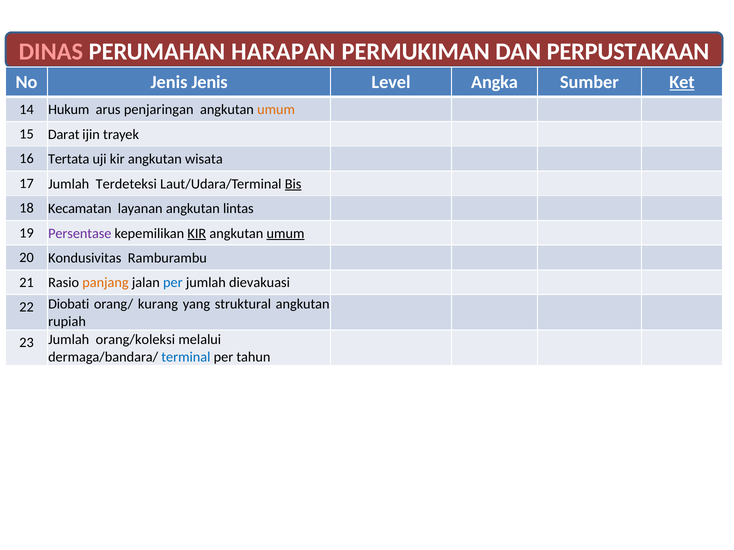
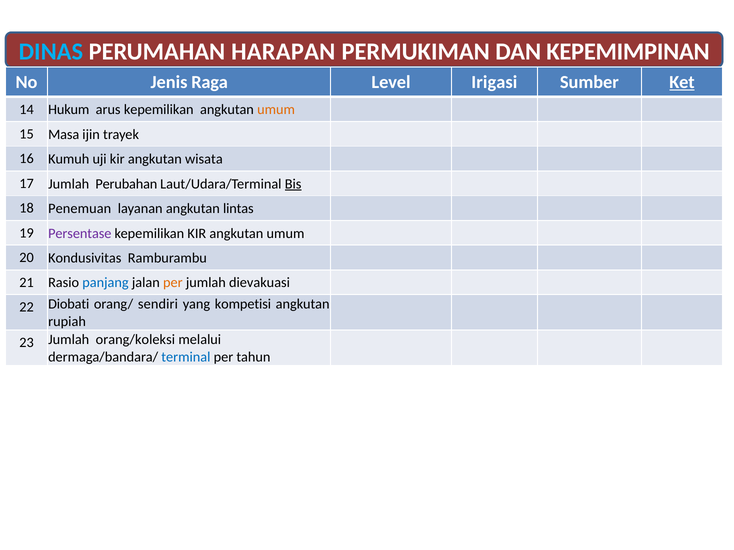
DINAS colour: pink -> light blue
PERPUSTAKAAN: PERPUSTAKAAN -> KEPEMIMPINAN
Jenis Jenis: Jenis -> Raga
Angka: Angka -> Irigasi
arus penjaringan: penjaringan -> kepemilikan
Darat: Darat -> Masa
Tertata: Tertata -> Kumuh
Terdeteksi: Terdeteksi -> Perubahan
Kecamatan: Kecamatan -> Penemuan
KIR at (197, 234) underline: present -> none
umum at (286, 234) underline: present -> none
panjang colour: orange -> blue
per at (173, 283) colour: blue -> orange
kurang: kurang -> sendiri
struktural: struktural -> kompetisi
